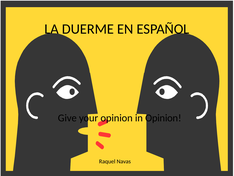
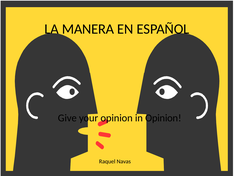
DUERME: DUERME -> MANERA
